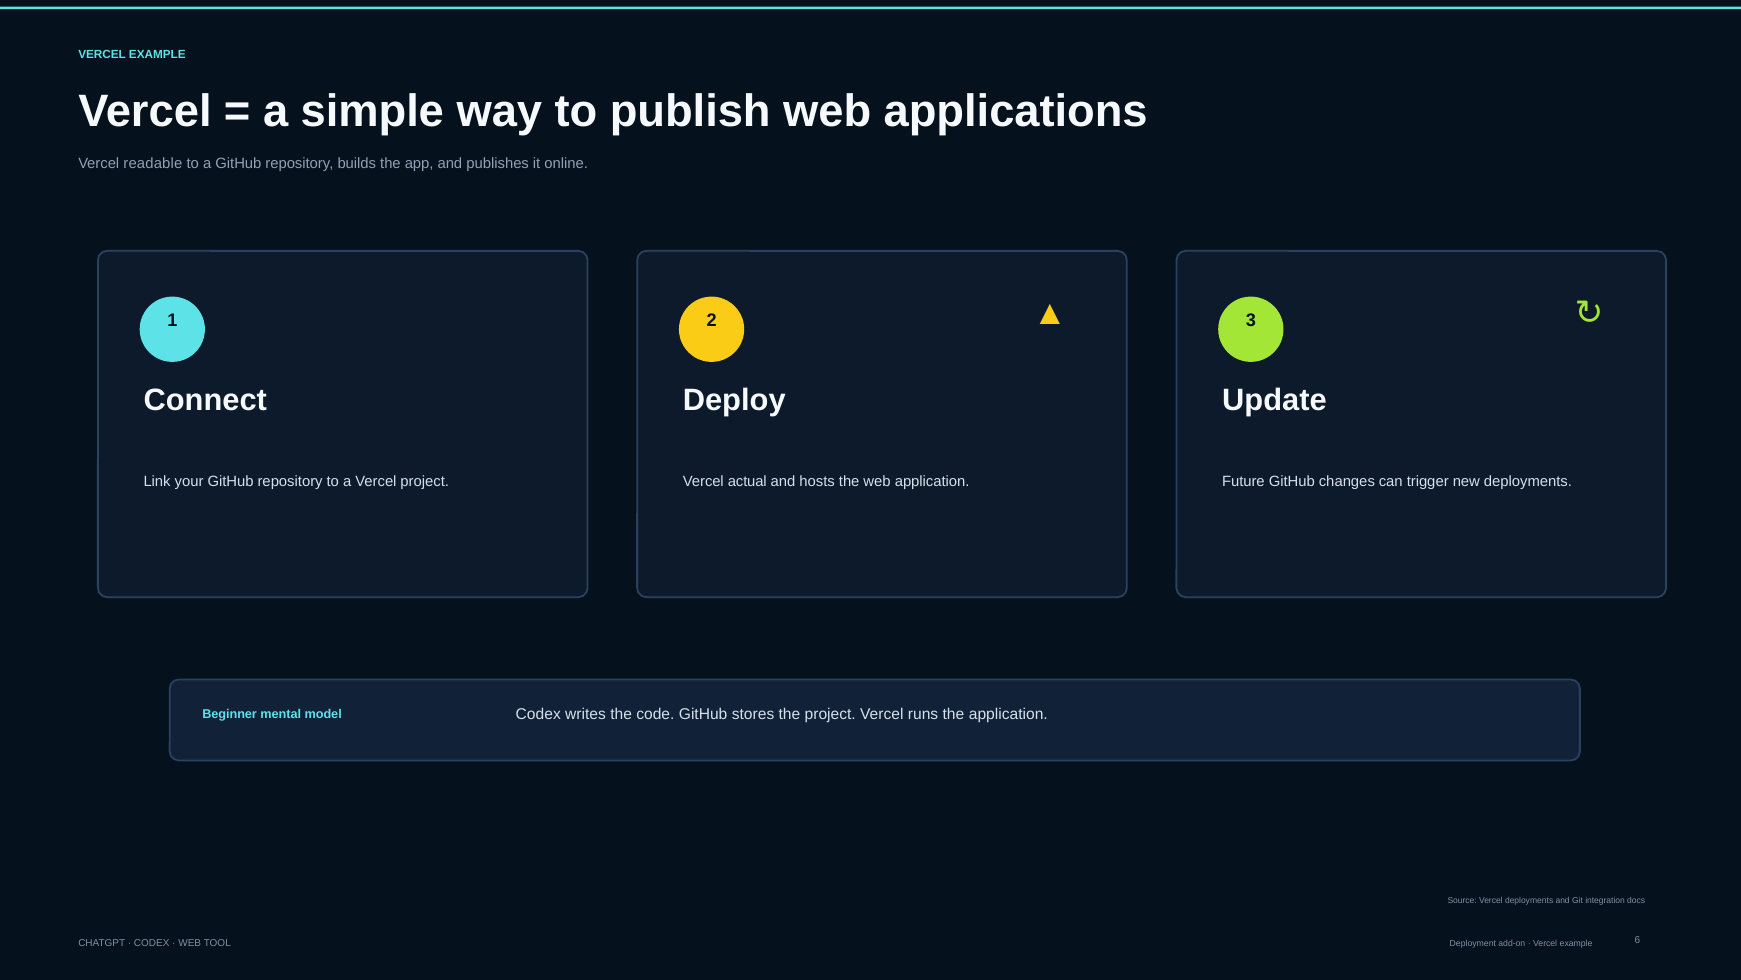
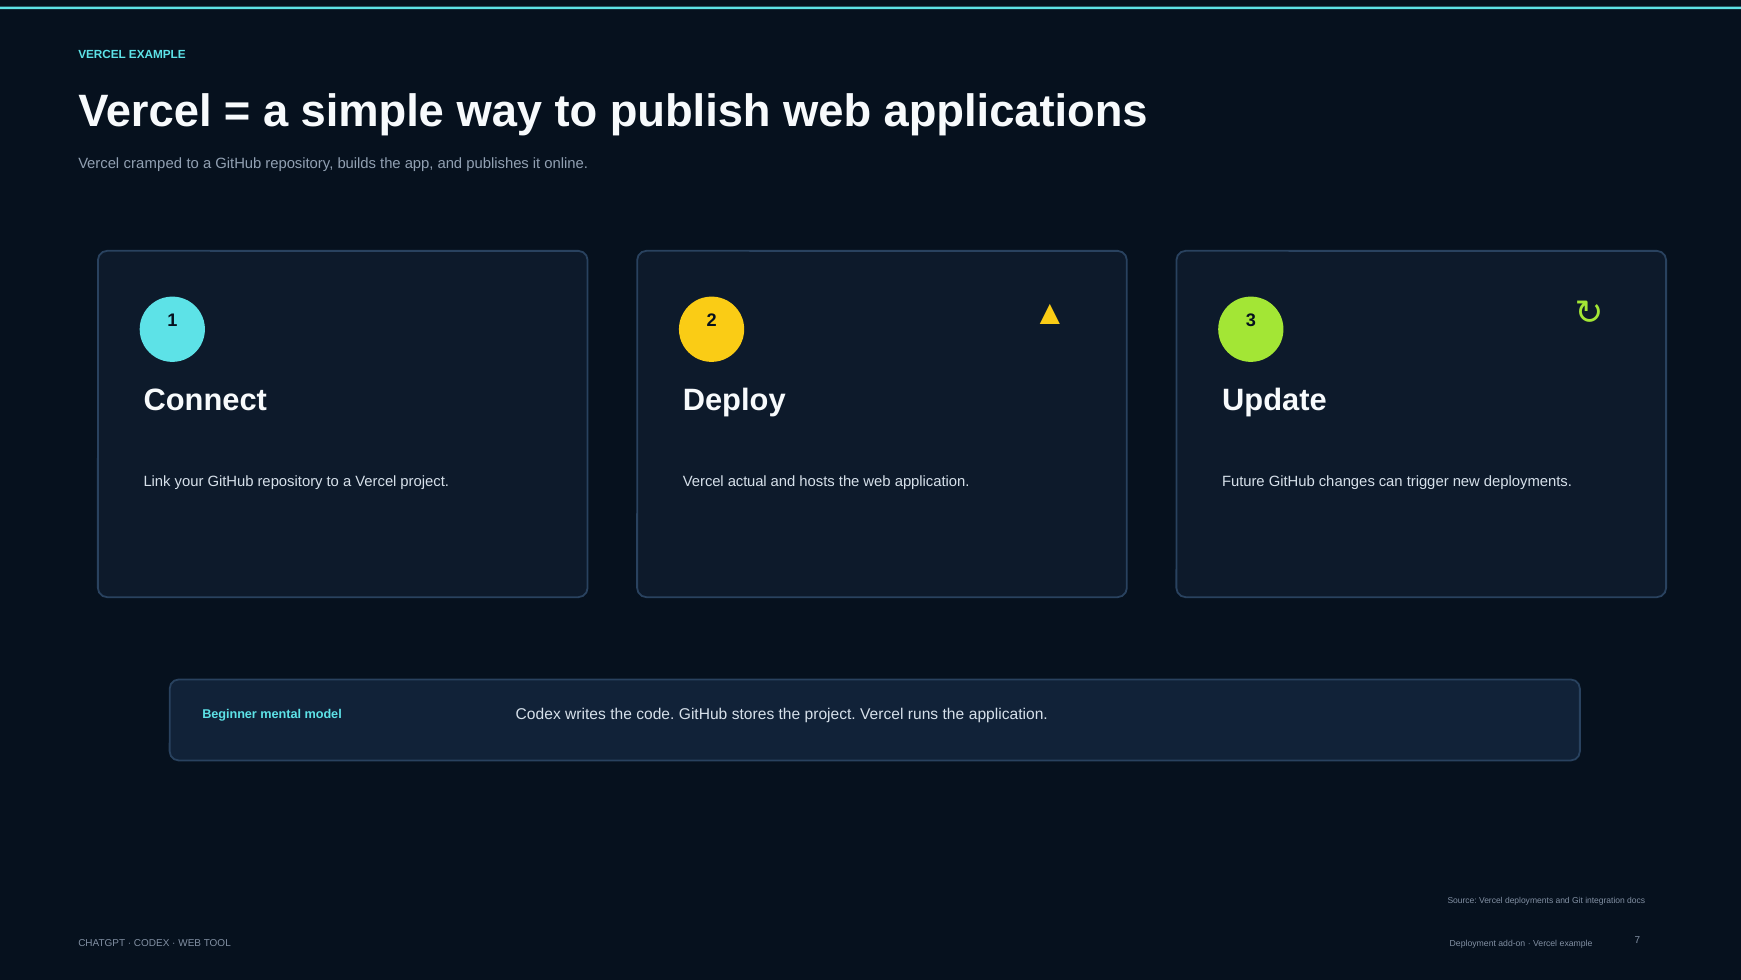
readable: readable -> cramped
6: 6 -> 7
